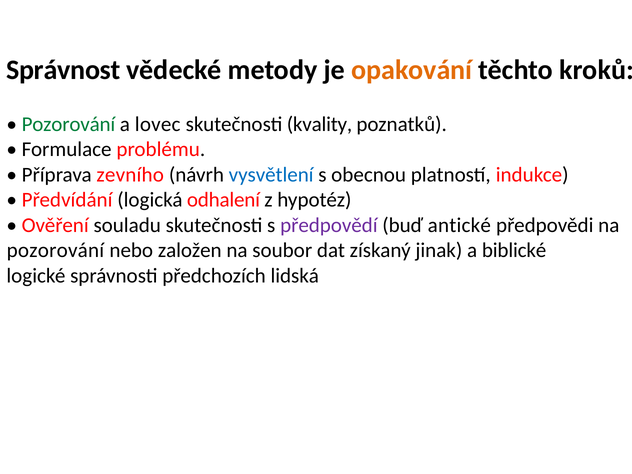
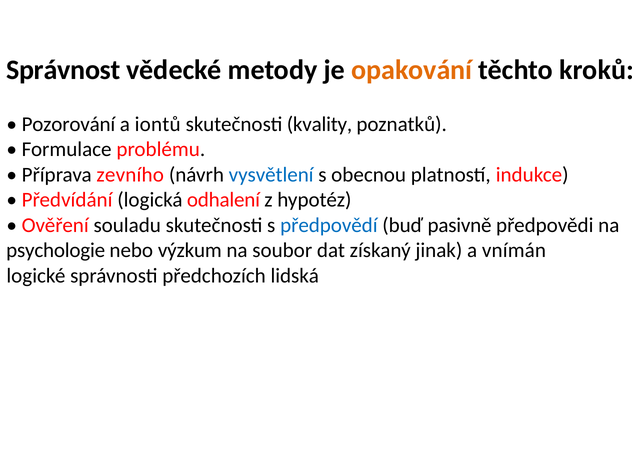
Pozorování at (68, 124) colour: green -> black
lovec: lovec -> iontů
předpovědí colour: purple -> blue
antické: antické -> pasivně
pozorování at (55, 250): pozorování -> psychologie
založen: založen -> výzkum
biblické: biblické -> vnímán
